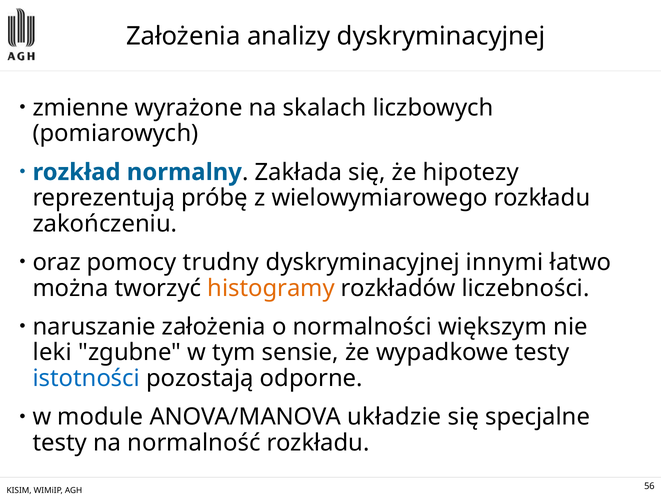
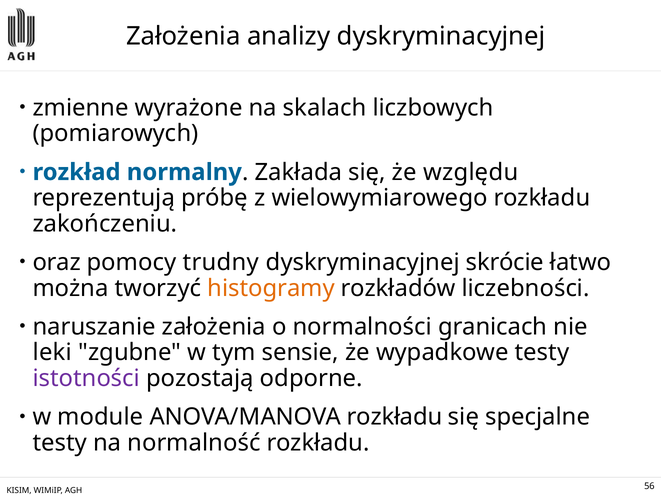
hipotezy: hipotezy -> względu
innymi: innymi -> skrócie
większym: większym -> granicach
istotności colour: blue -> purple
ANOVA/MANOVA układzie: układzie -> rozkładu
